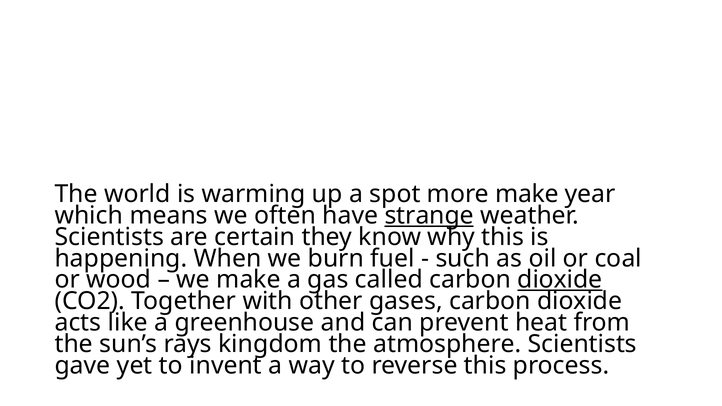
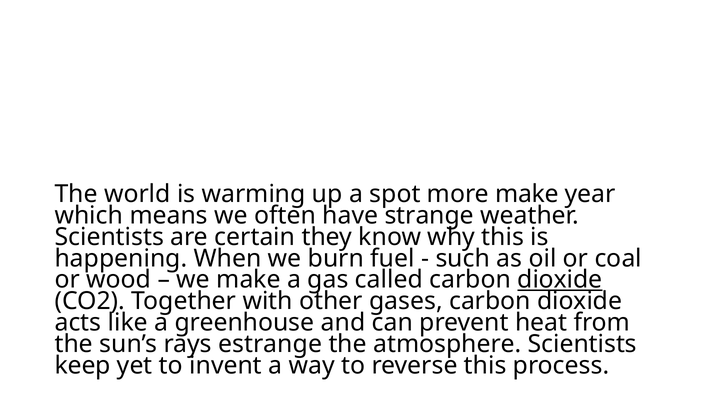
strange underline: present -> none
kingdom: kingdom -> estrange
gave: gave -> keep
